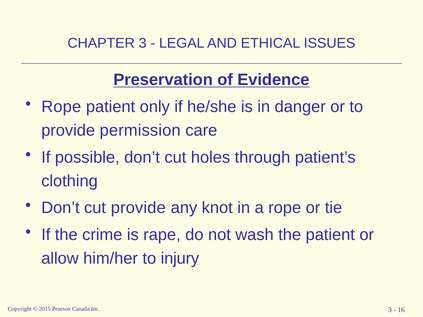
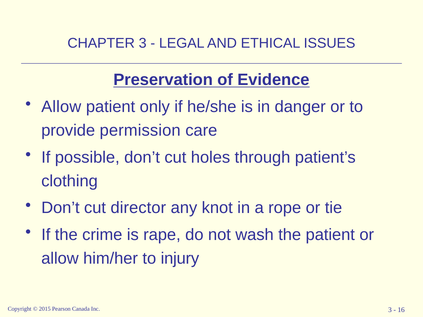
Rope at (61, 107): Rope -> Allow
cut provide: provide -> director
